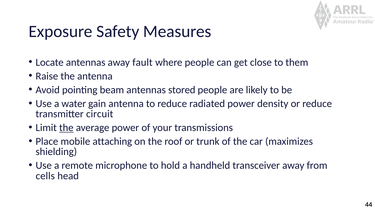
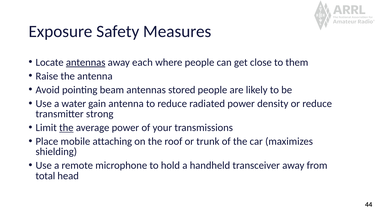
antennas at (86, 62) underline: none -> present
fault: fault -> each
circuit: circuit -> strong
cells: cells -> total
